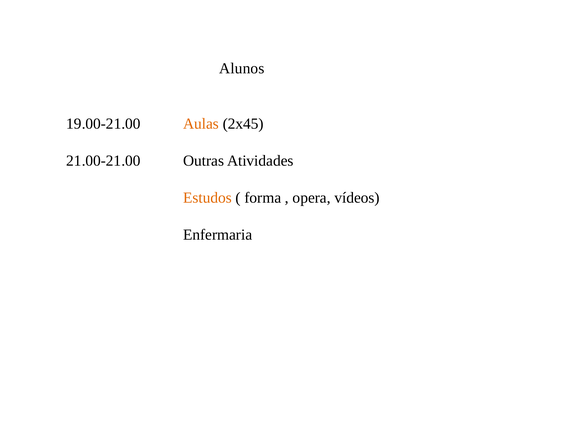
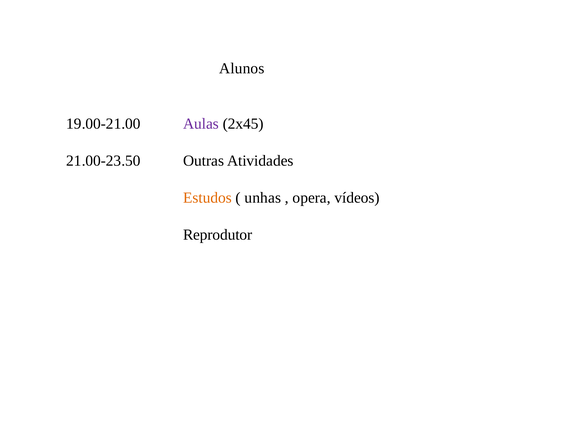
Aulas colour: orange -> purple
21.00-21.00: 21.00-21.00 -> 21.00-23.50
forma: forma -> unhas
Enfermaria: Enfermaria -> Reprodutor
